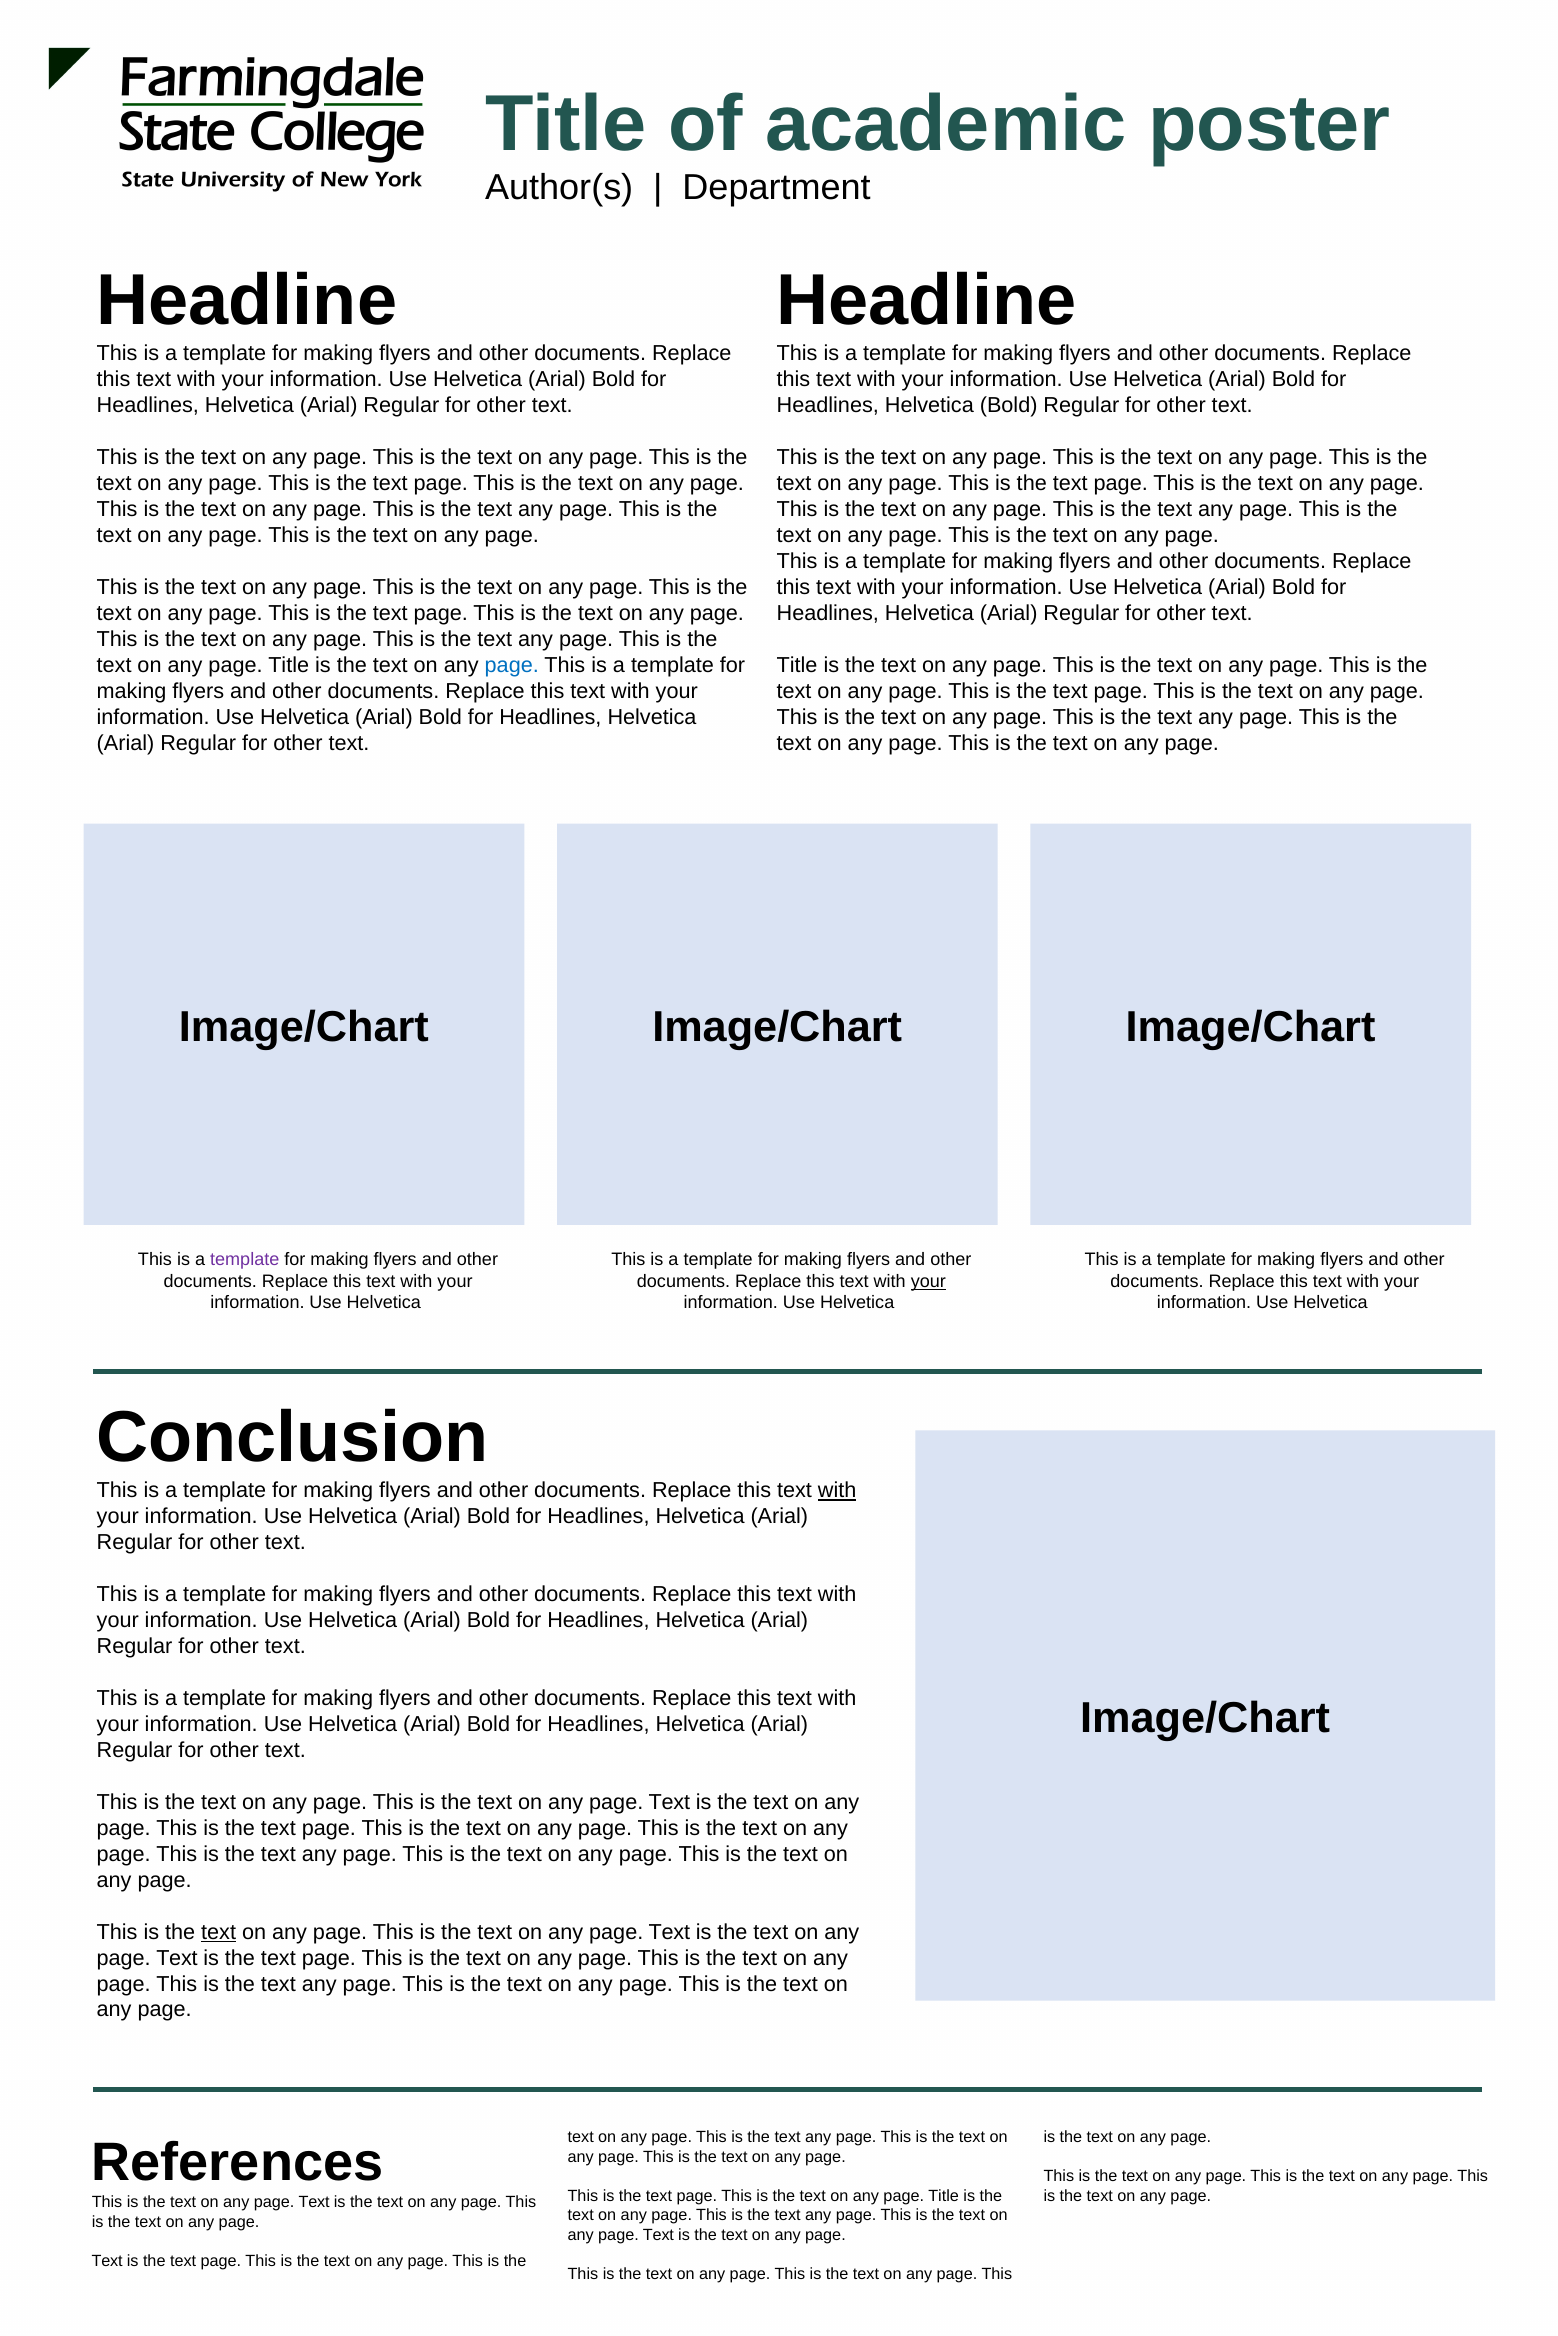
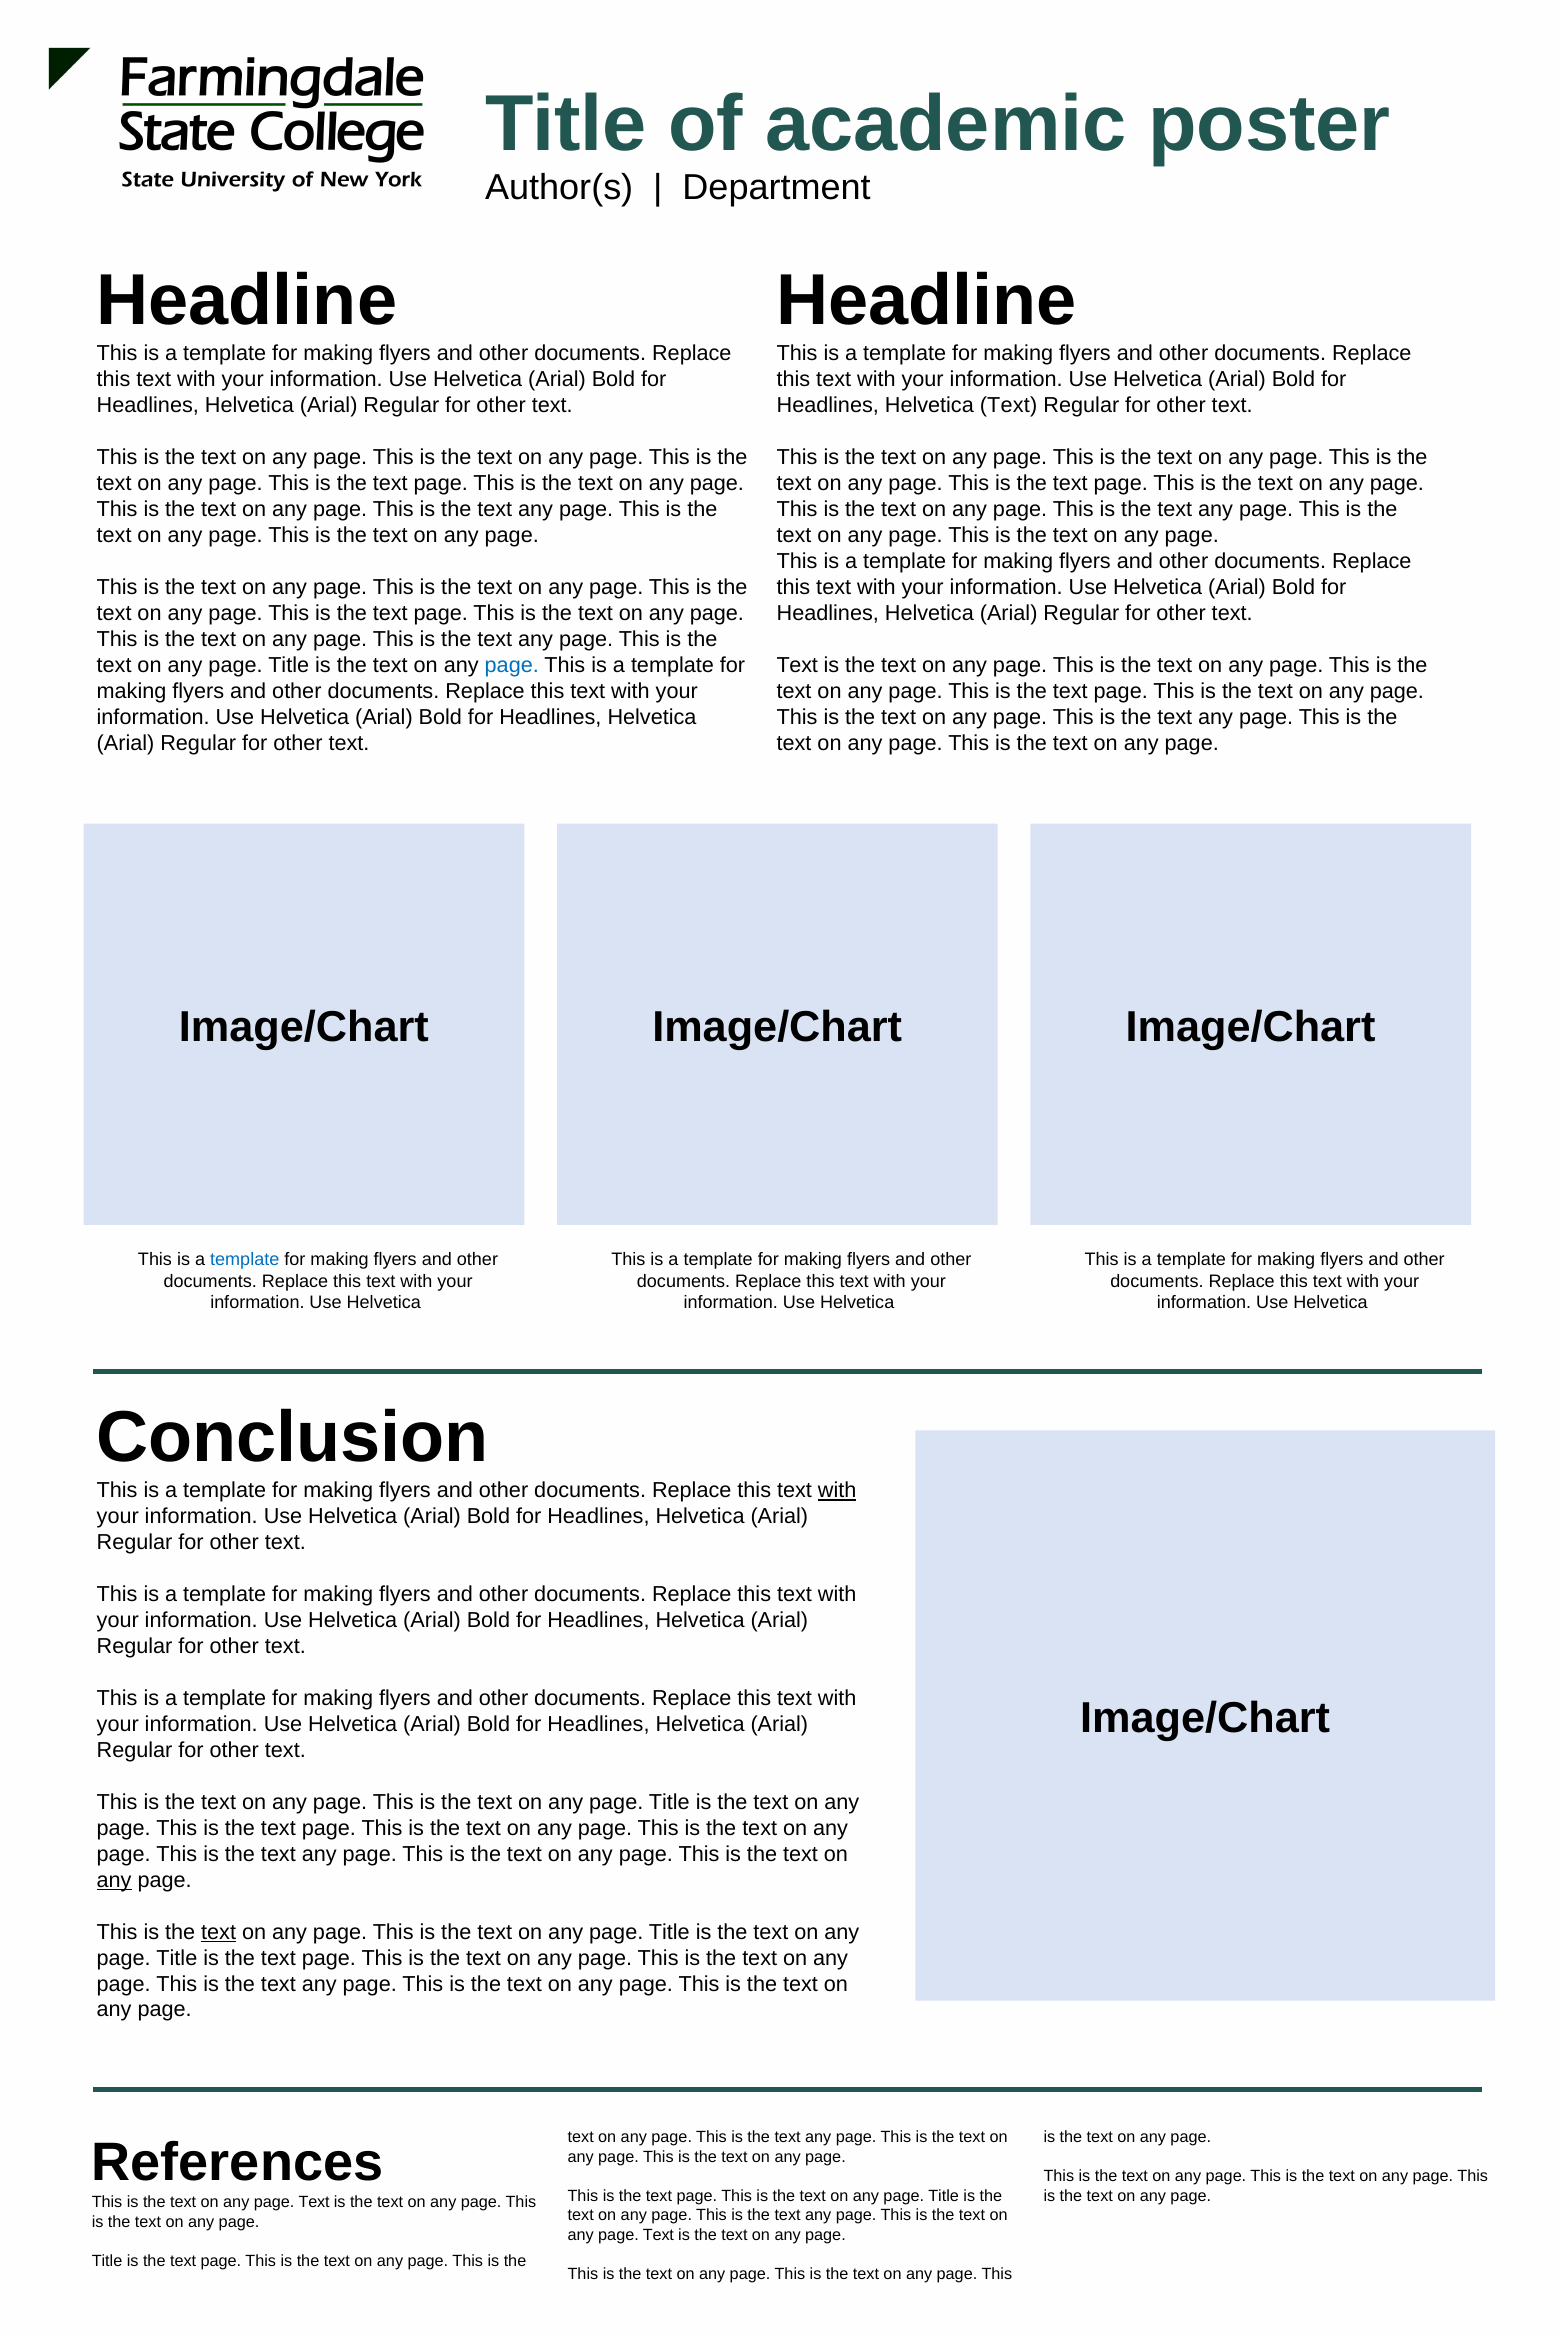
Helvetica Bold: Bold -> Text
Title at (797, 665): Title -> Text
template at (245, 1260) colour: purple -> blue
your at (928, 1282) underline: present -> none
Text at (669, 1803): Text -> Title
any at (114, 1881) underline: none -> present
Text at (669, 1933): Text -> Title
Text at (177, 1959): Text -> Title
Text at (107, 2262): Text -> Title
